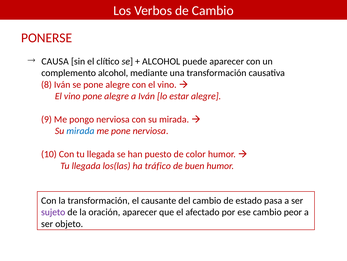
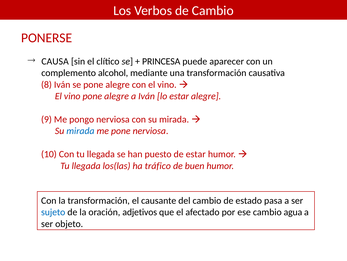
ALCOHOL at (161, 61): ALCOHOL -> PRINCESA
de color: color -> estar
sujeto colour: purple -> blue
oración aparecer: aparecer -> adjetivos
peor: peor -> agua
